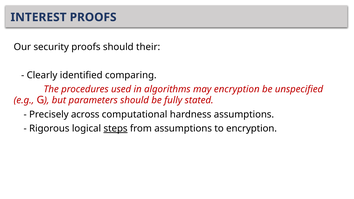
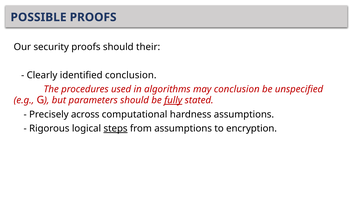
INTEREST: INTEREST -> POSSIBLE
identified comparing: comparing -> conclusion
may encryption: encryption -> conclusion
fully underline: none -> present
